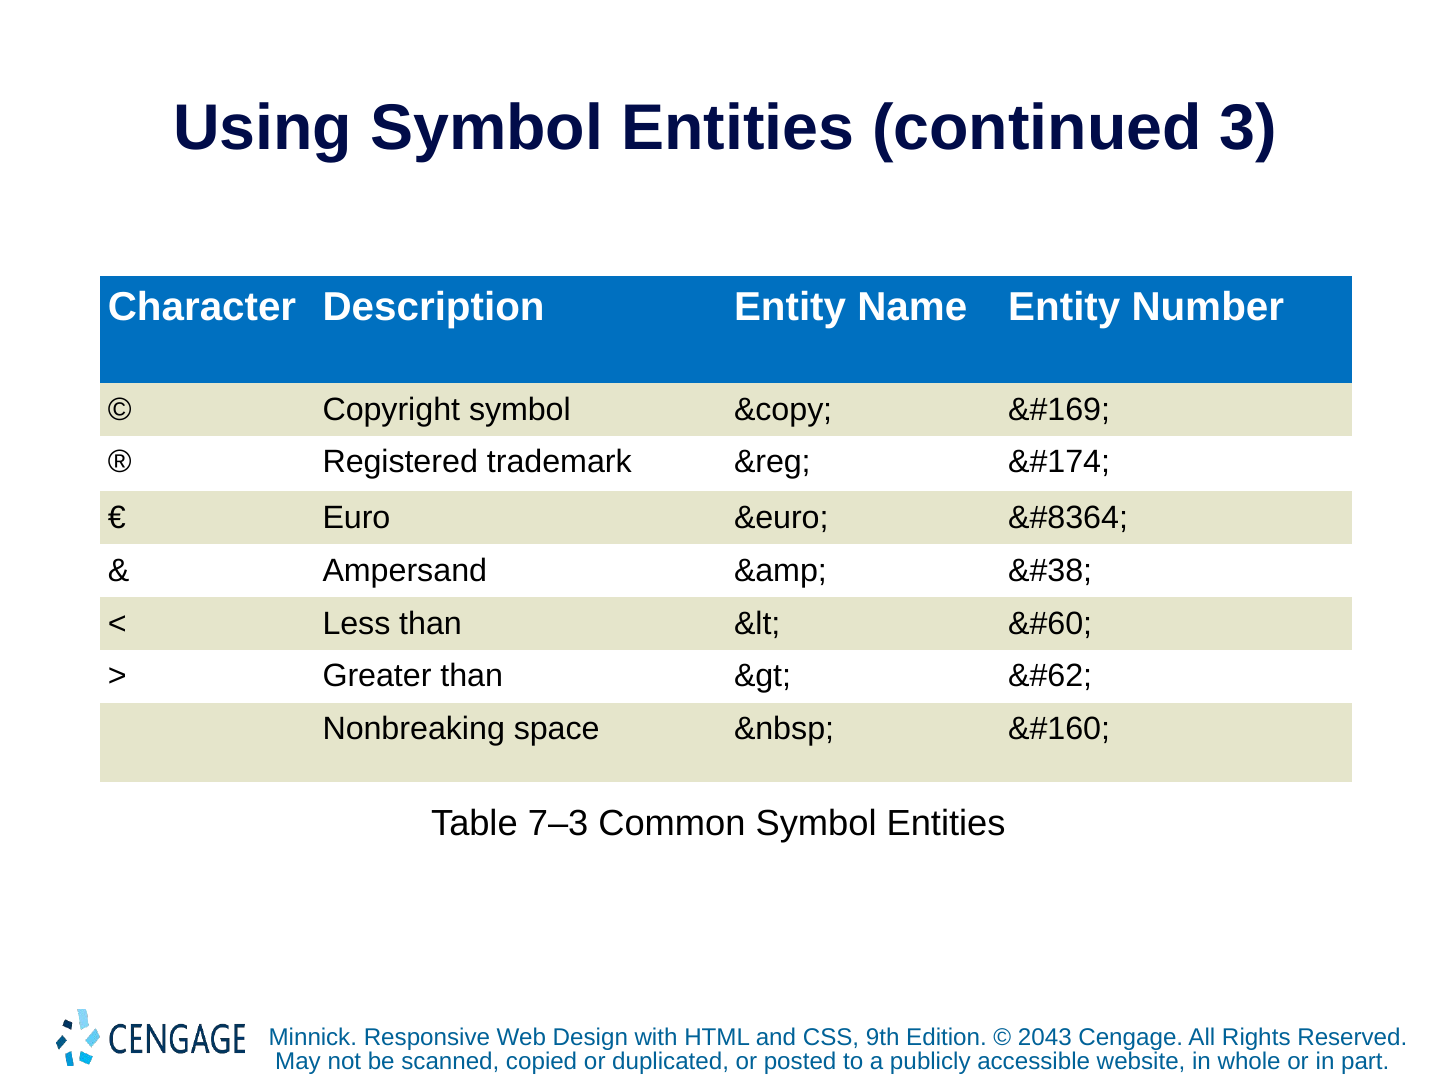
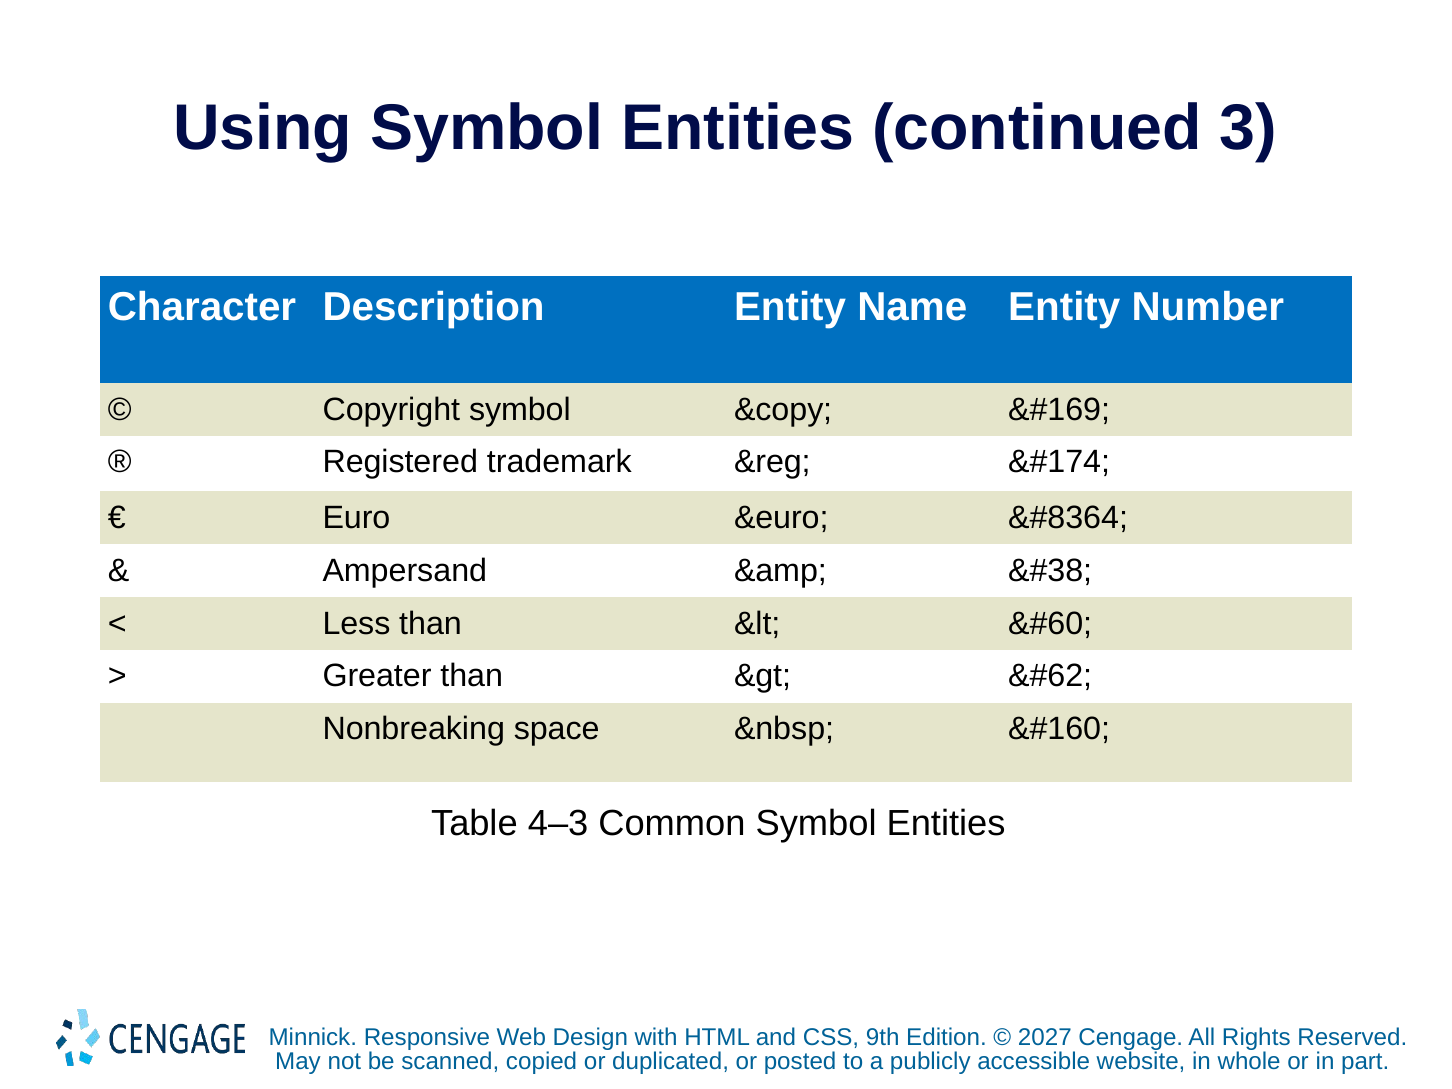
7–3: 7–3 -> 4–3
2043: 2043 -> 2027
